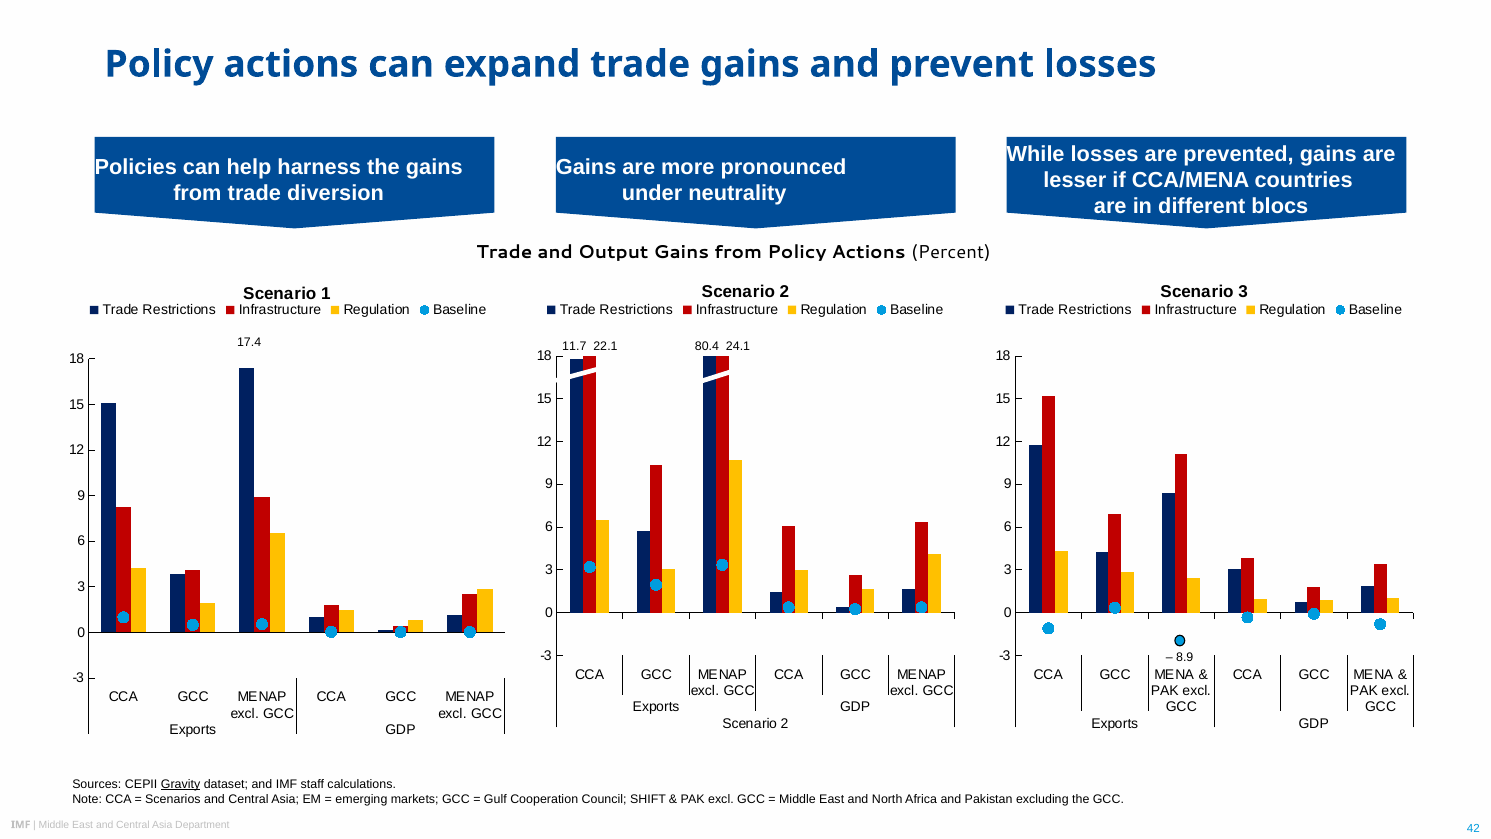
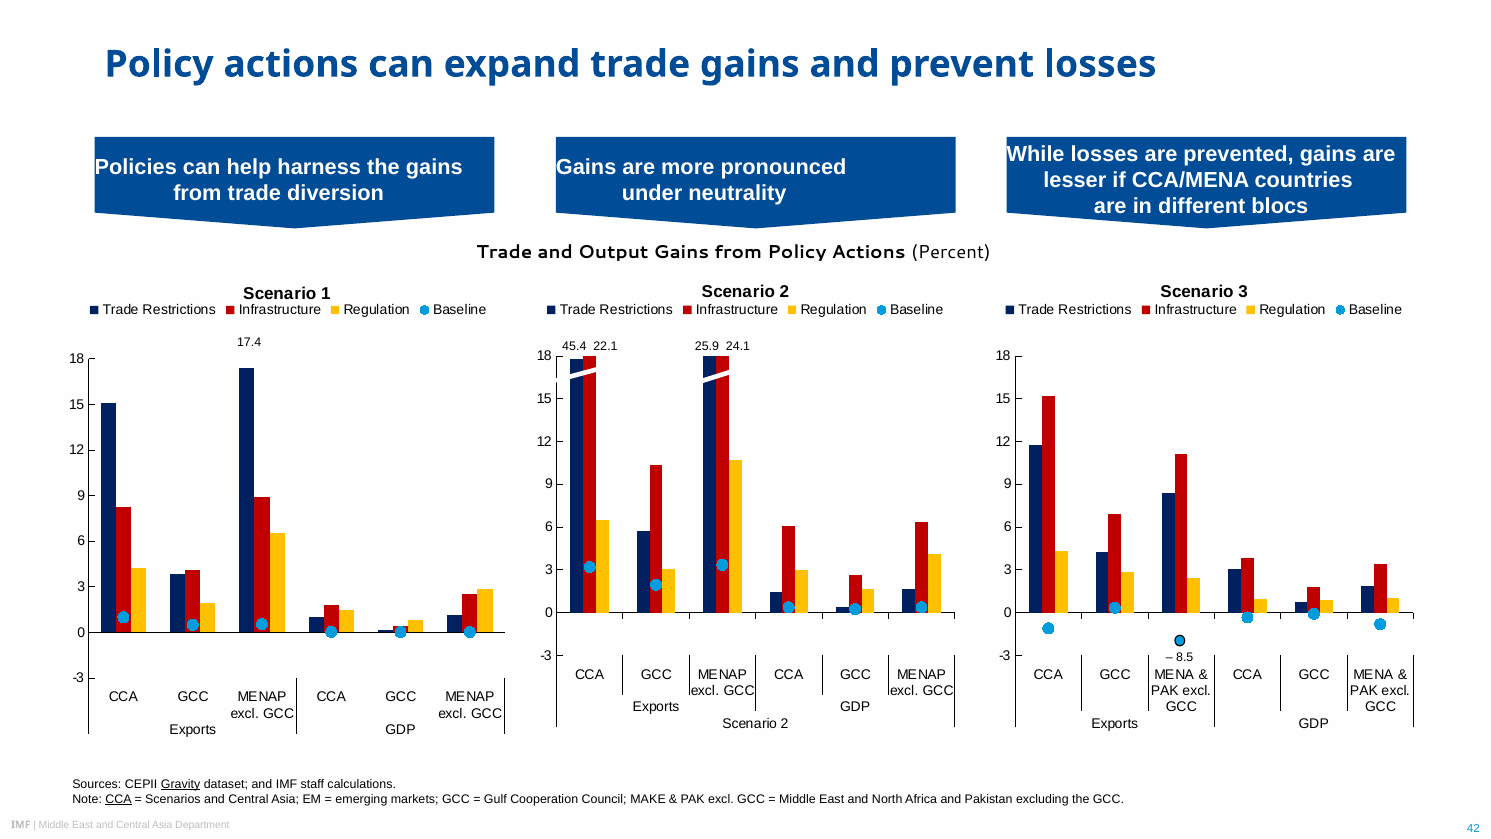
80.4: 80.4 -> 25.9
11.7: 11.7 -> 45.4
8.9: 8.9 -> 8.5
CCA at (119, 799) underline: none -> present
SHIFT: SHIFT -> MAKE
